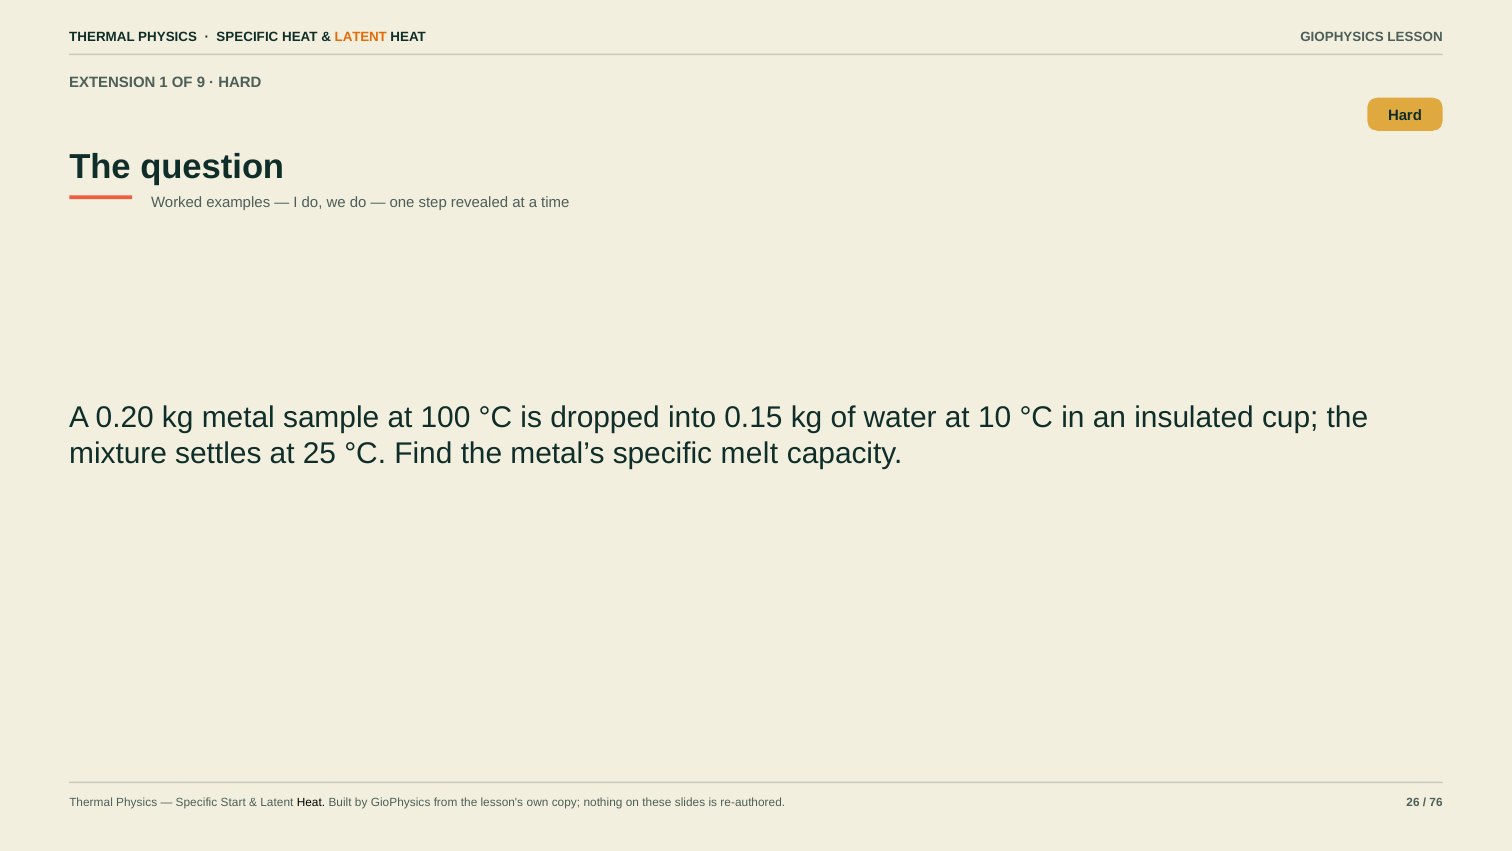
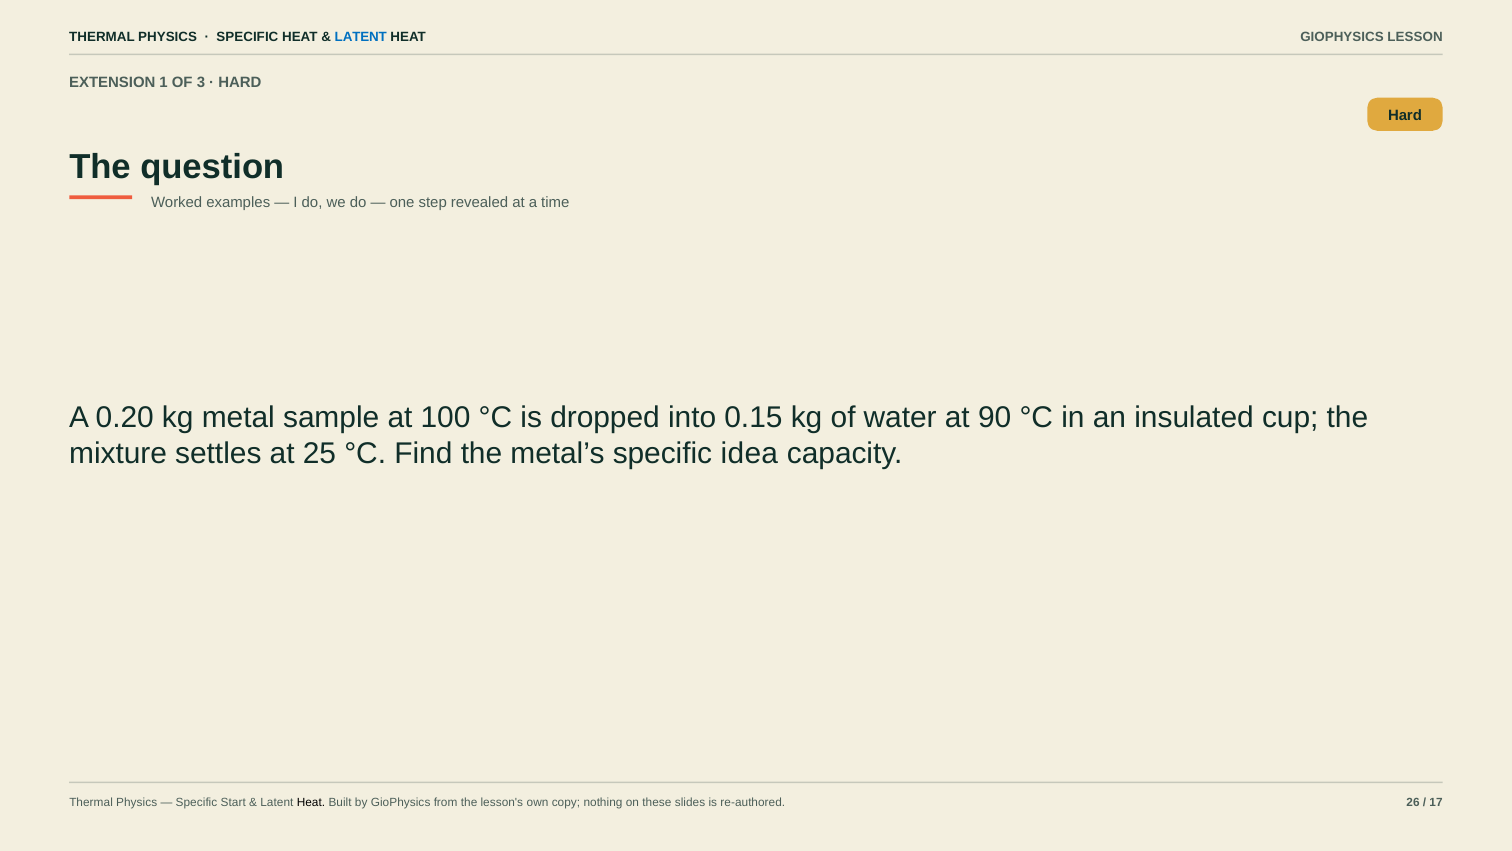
LATENT at (361, 37) colour: orange -> blue
9: 9 -> 3
10: 10 -> 90
melt: melt -> idea
76: 76 -> 17
